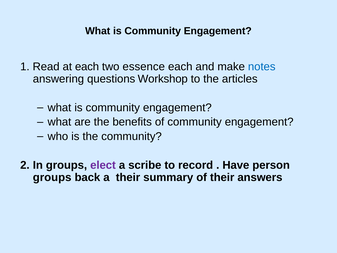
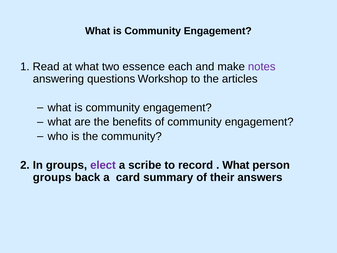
at each: each -> what
notes colour: blue -> purple
Have at (236, 165): Have -> What
a their: their -> card
